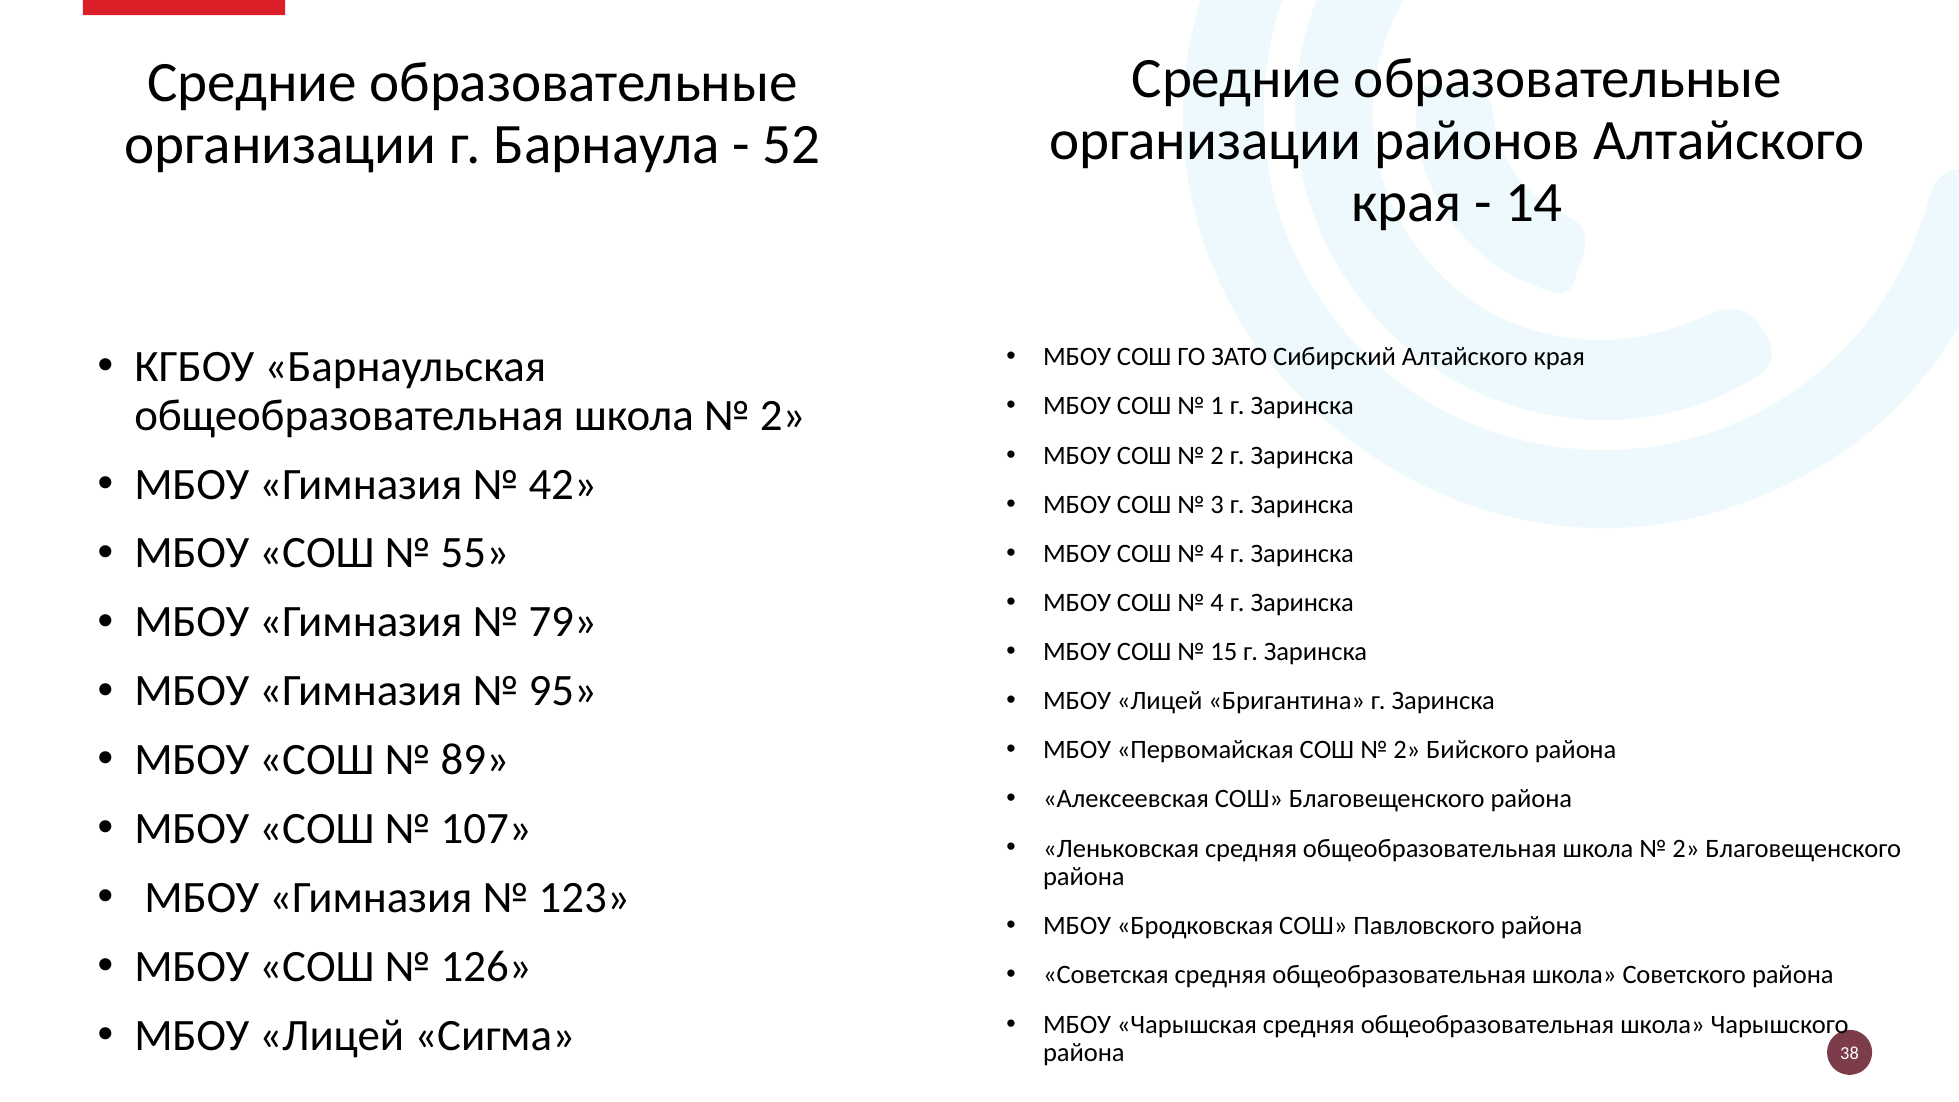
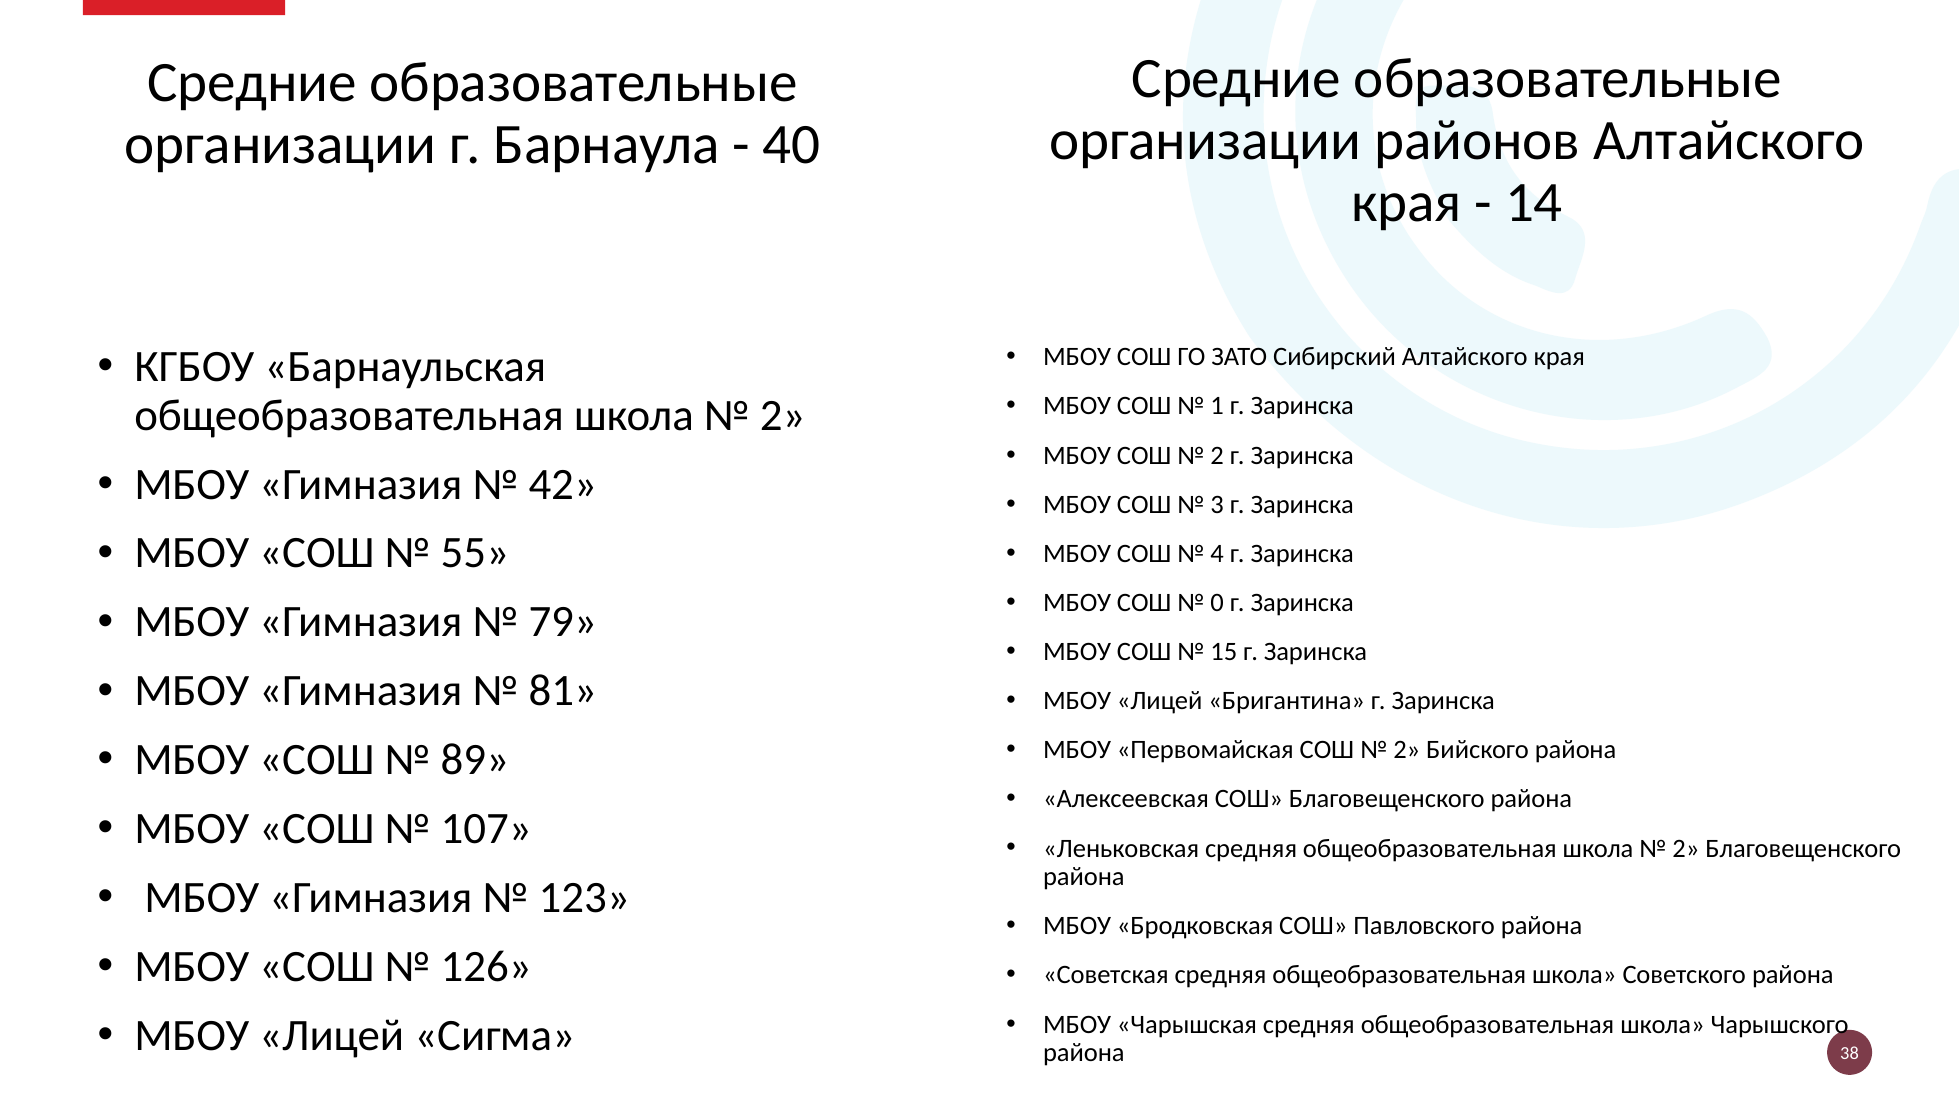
52: 52 -> 40
4 at (1217, 603): 4 -> 0
95: 95 -> 81
